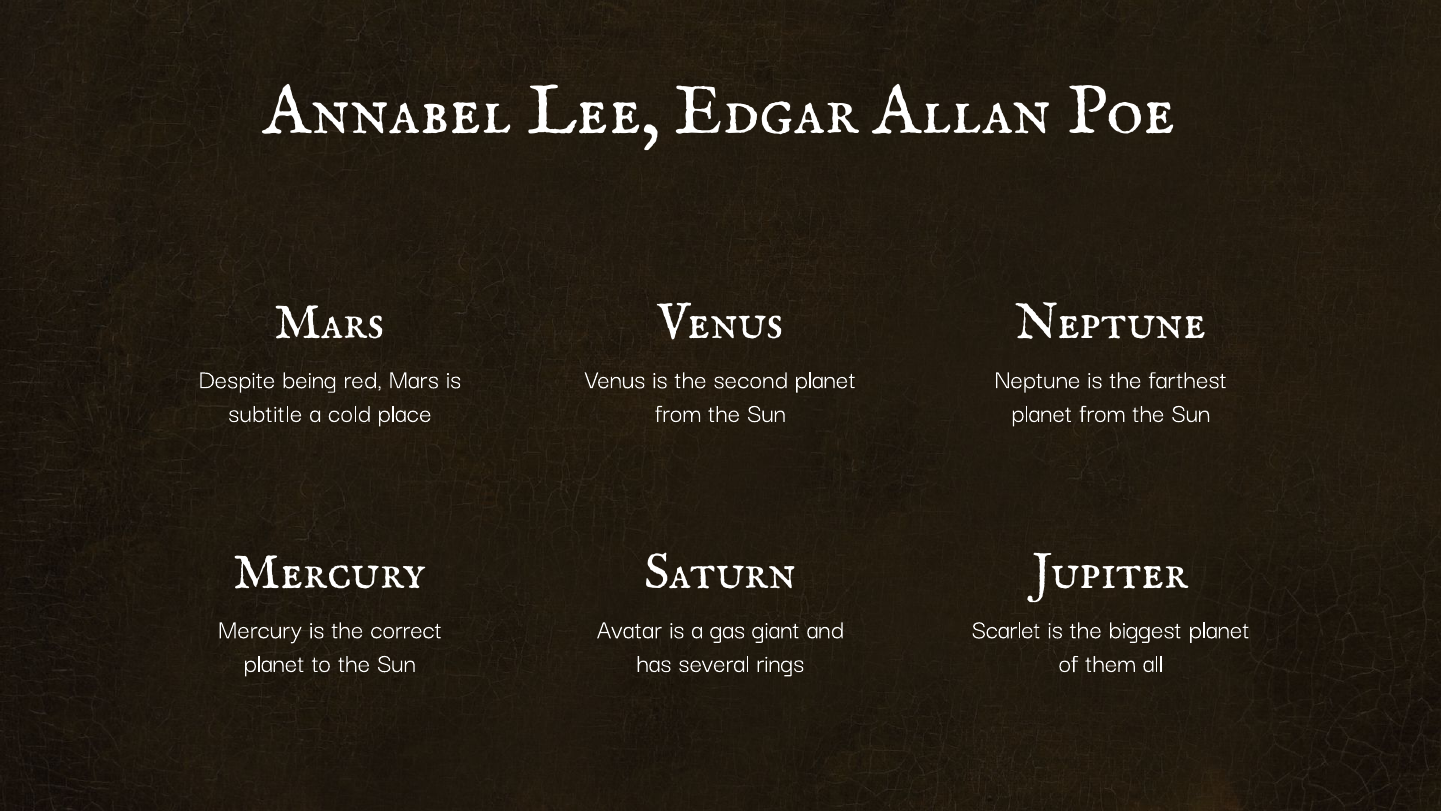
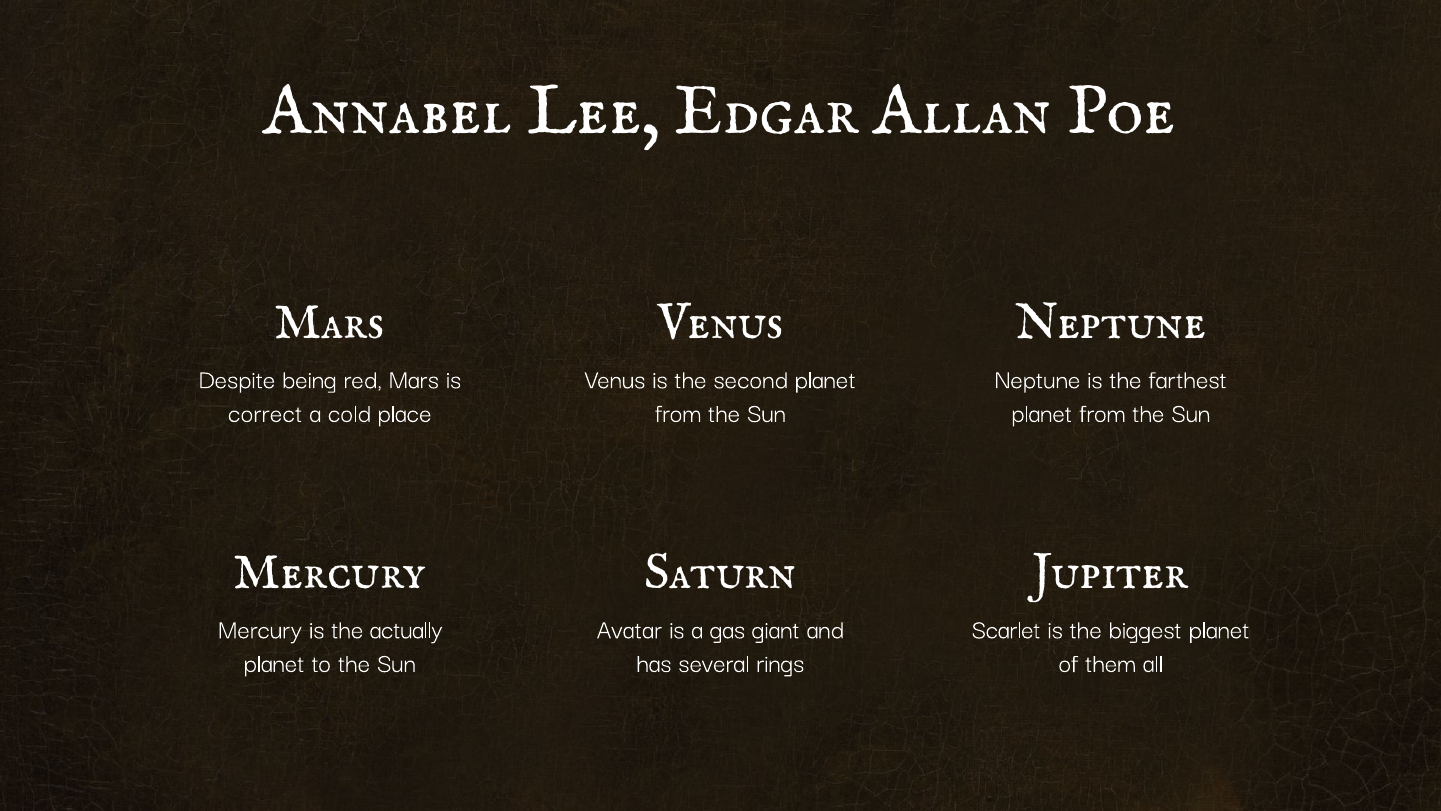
subtitle: subtitle -> correct
correct: correct -> actually
